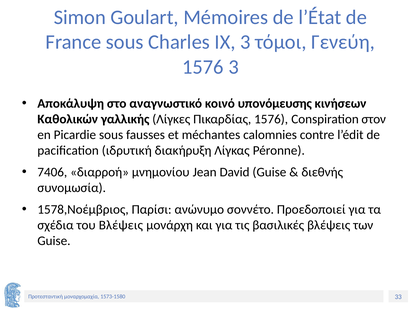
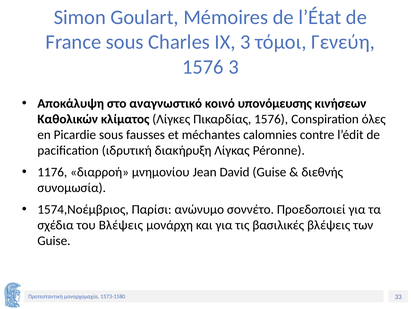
γαλλικής: γαλλικής -> κλίματος
στον: στον -> όλες
7406: 7406 -> 1176
1578,Νοέμβριος: 1578,Νοέμβριος -> 1574,Νοέμβριος
